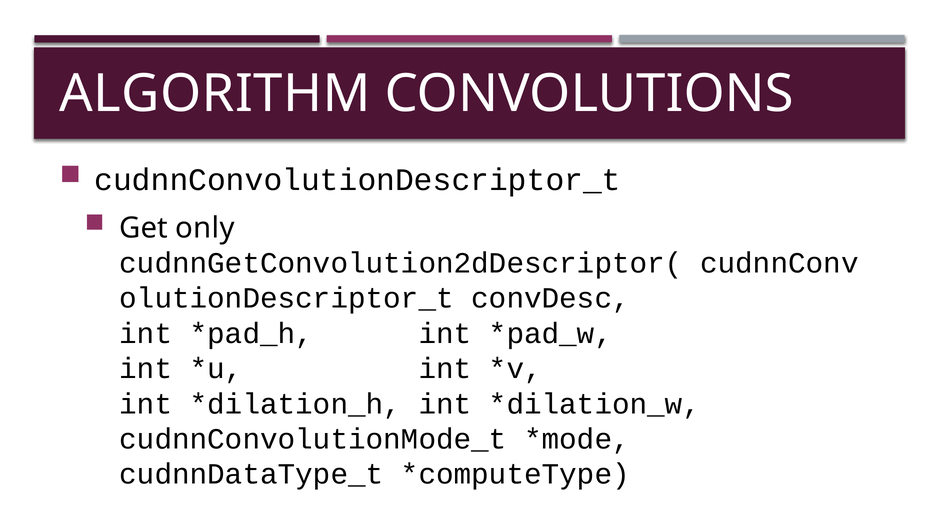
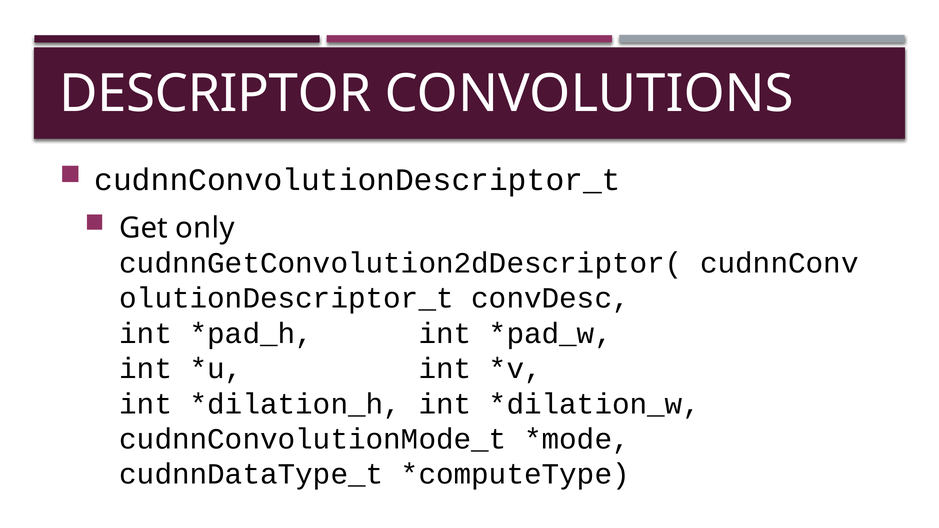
ALGORITHM: ALGORITHM -> DESCRIPTOR
